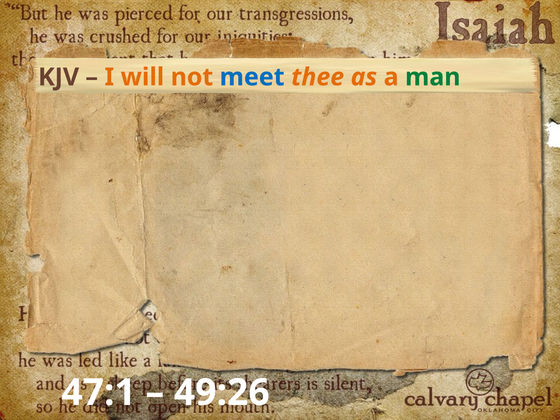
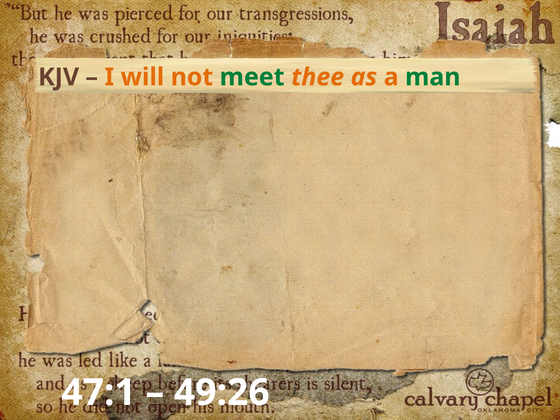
meet colour: blue -> green
